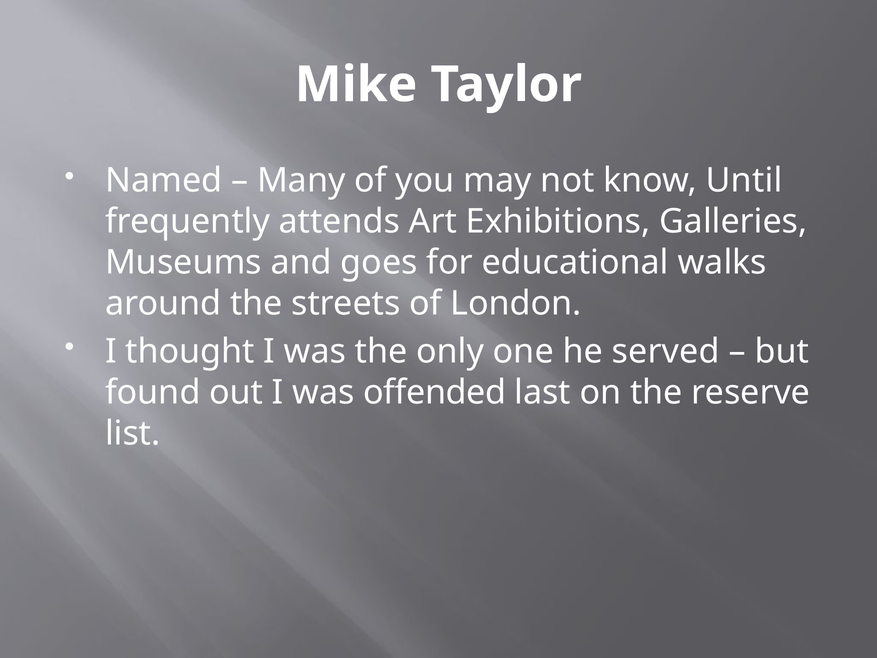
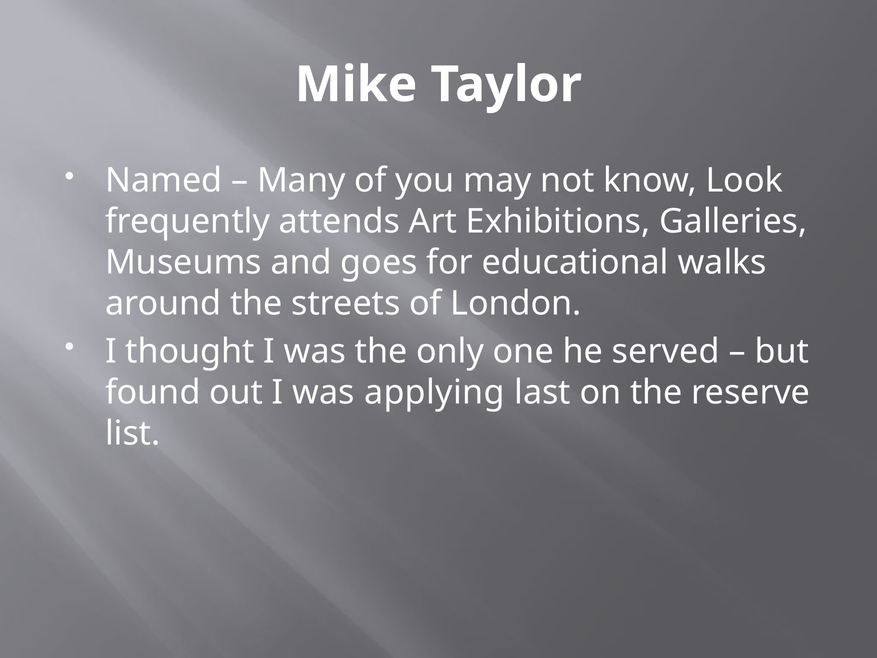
Until: Until -> Look
offended: offended -> applying
